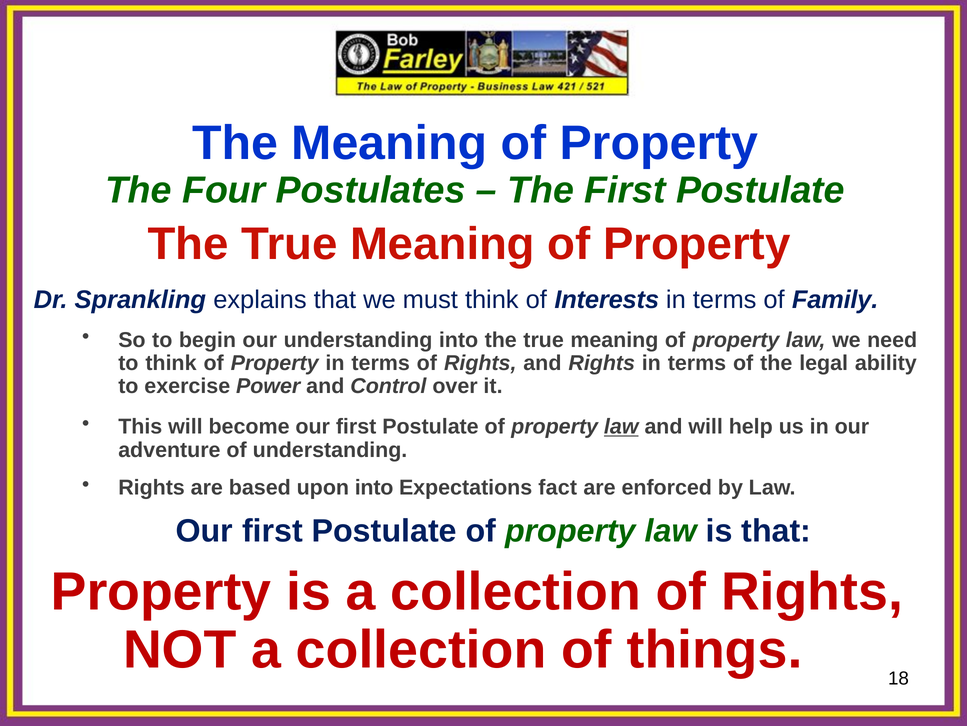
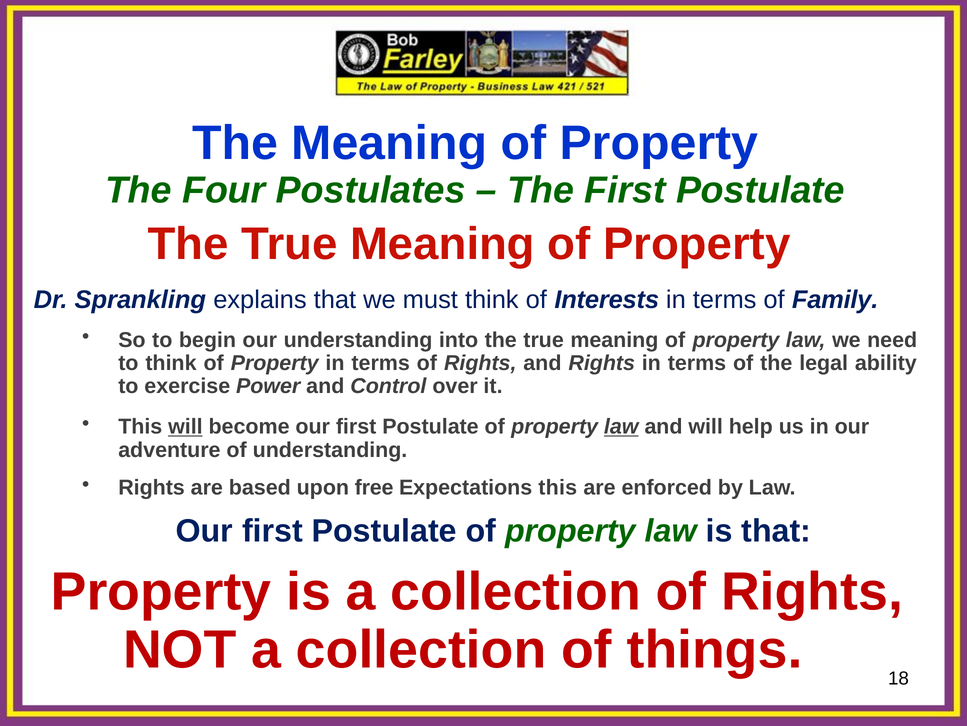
will at (185, 426) underline: none -> present
upon into: into -> free
Expectations fact: fact -> this
